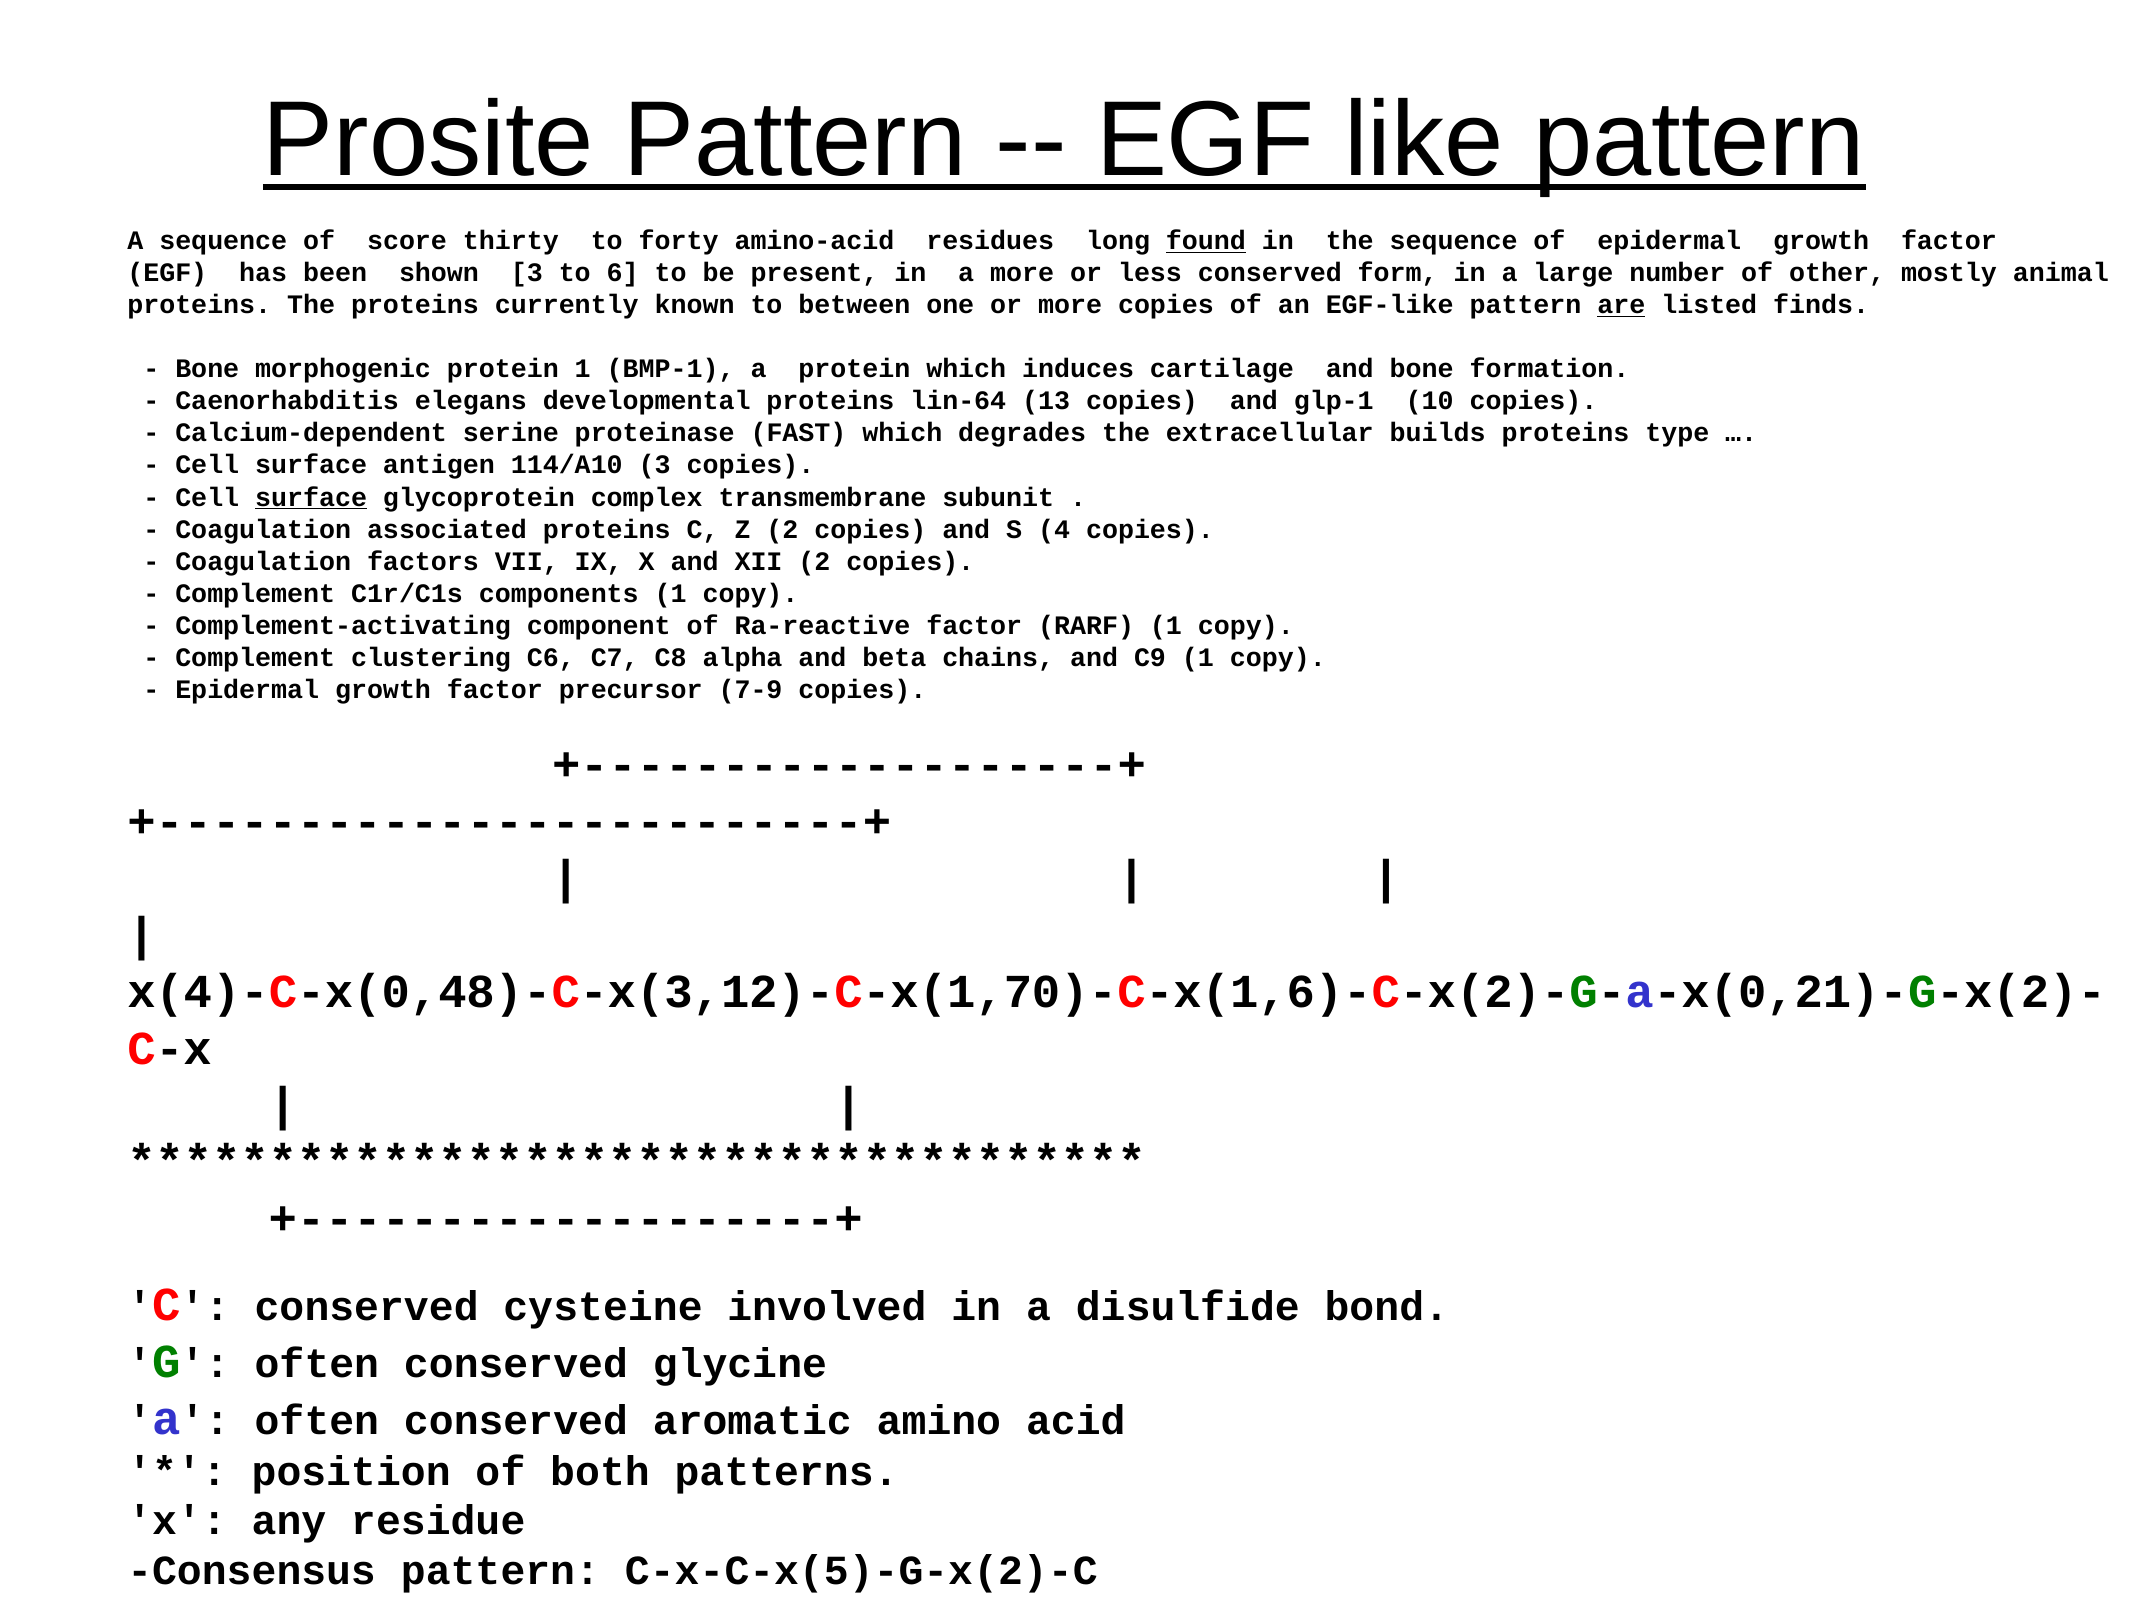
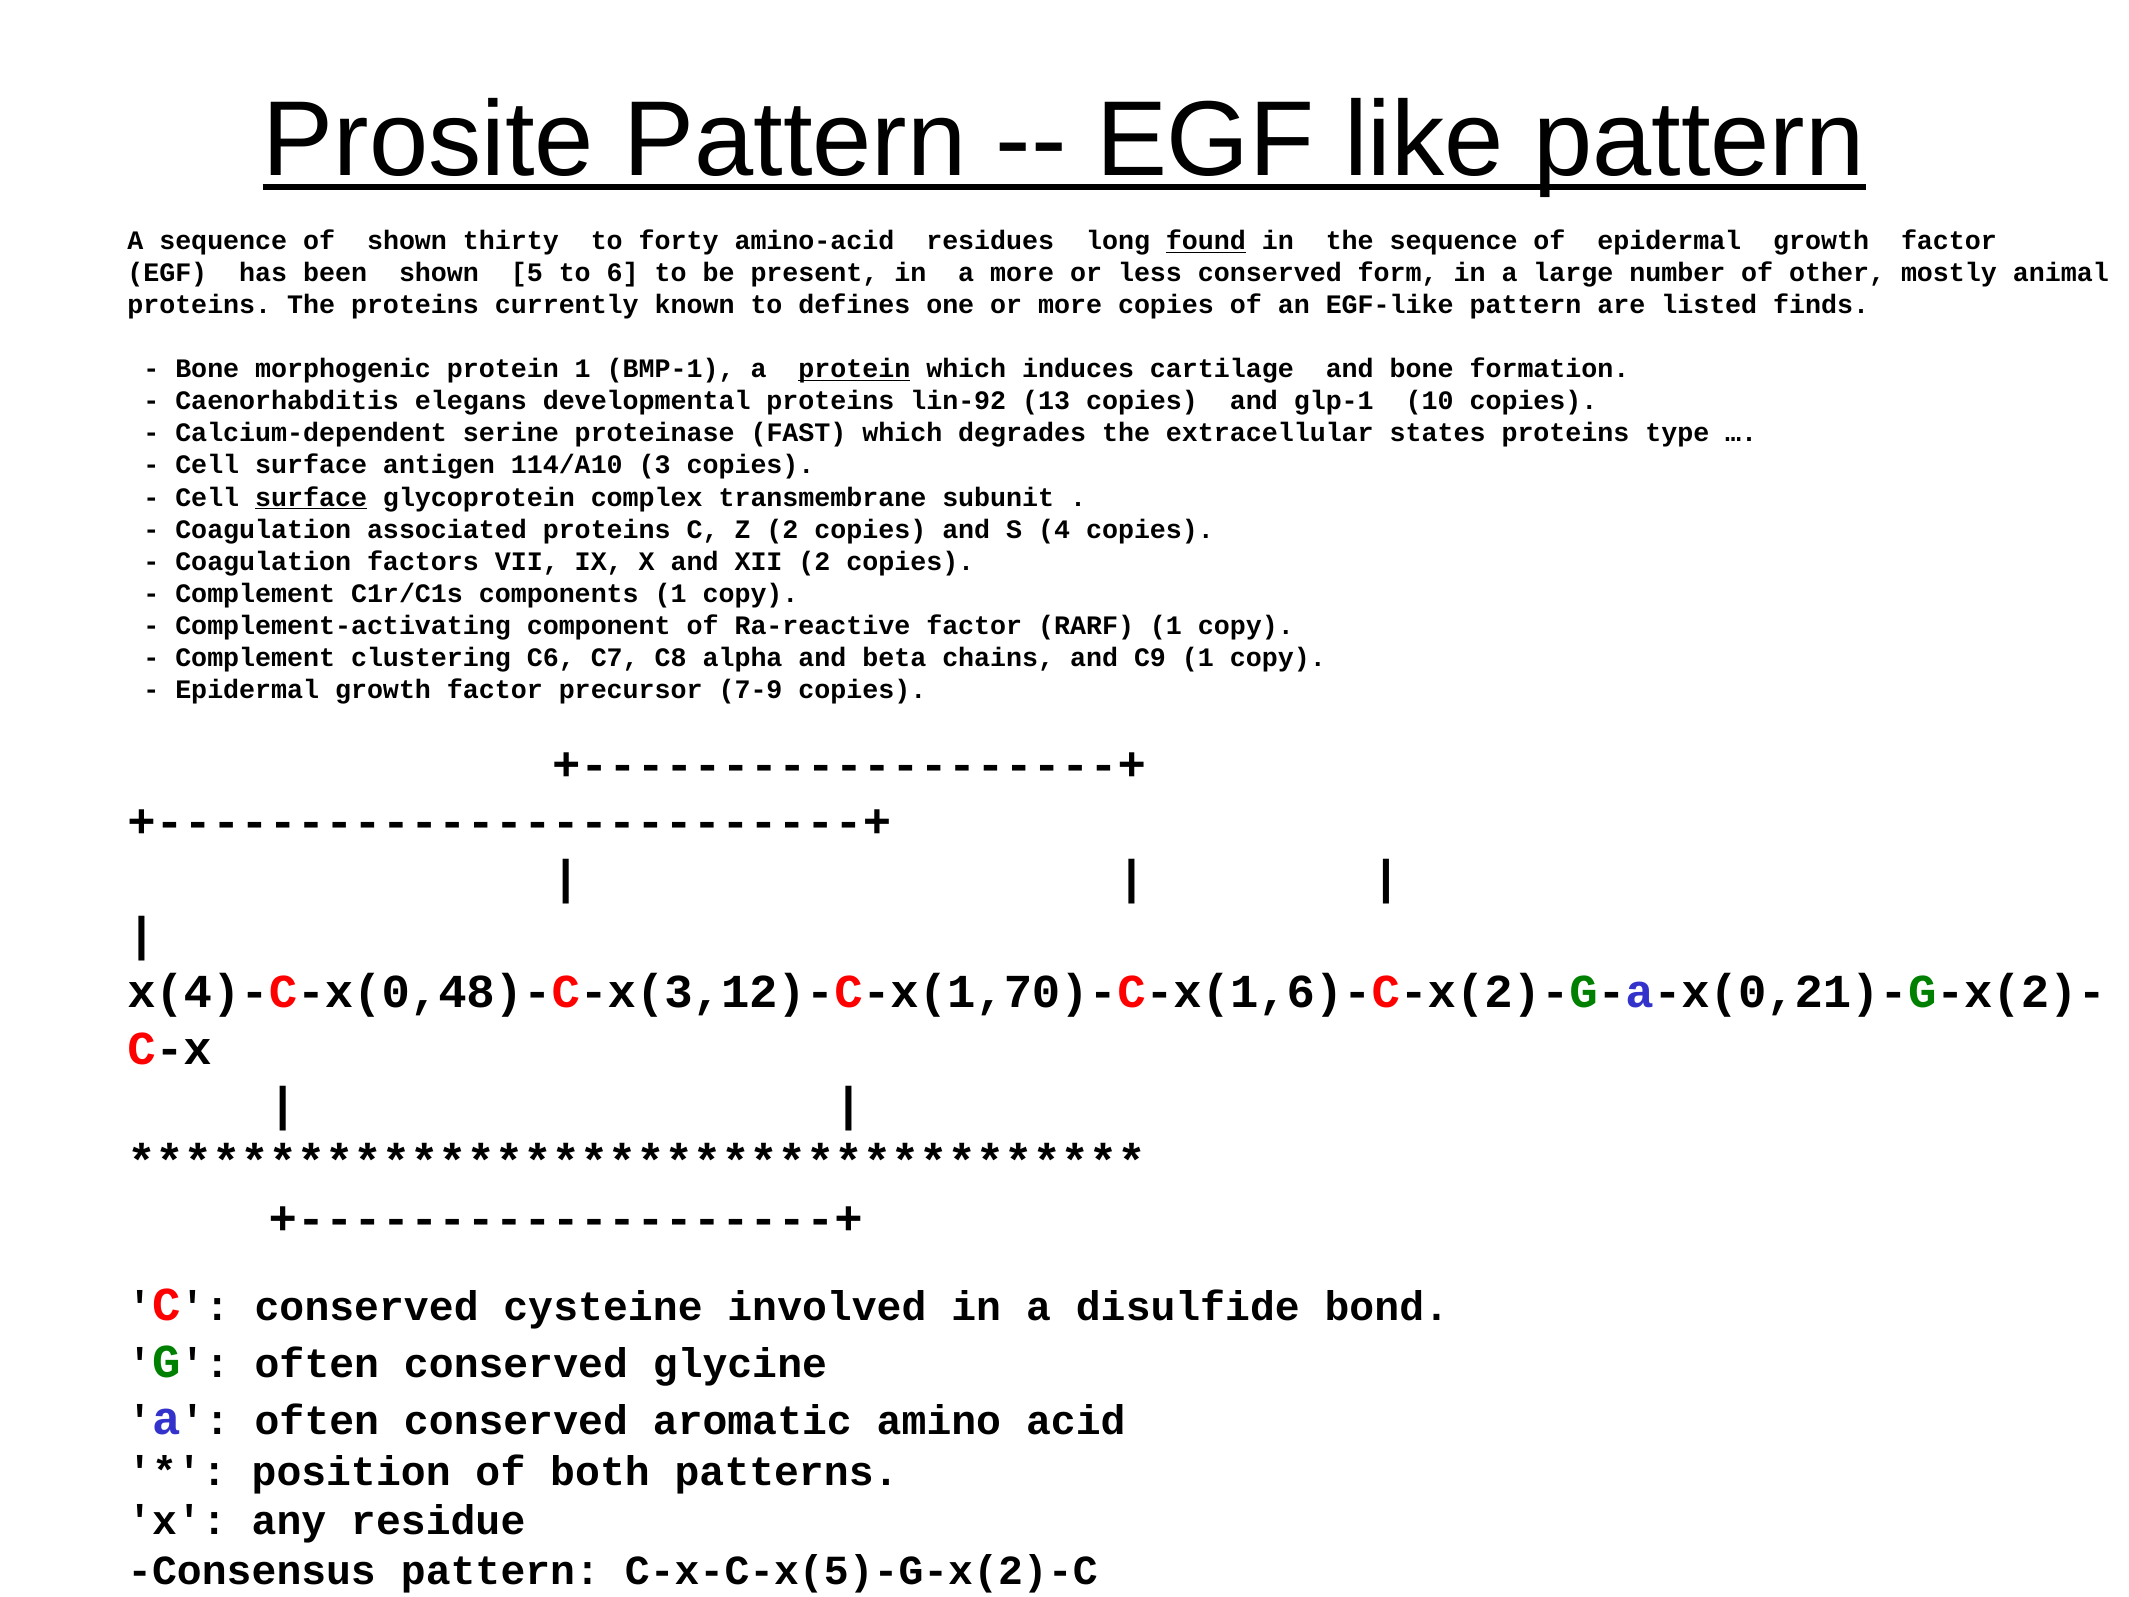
of score: score -> shown
shown 3: 3 -> 5
between: between -> defines
are at (1621, 305) underline: present -> none
protein at (854, 369) underline: none -> present
lin-64: lin-64 -> lin-92
builds: builds -> states
